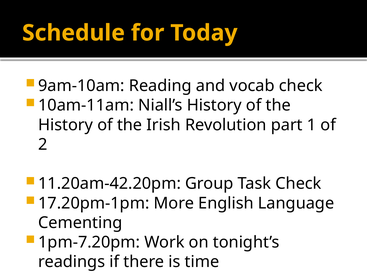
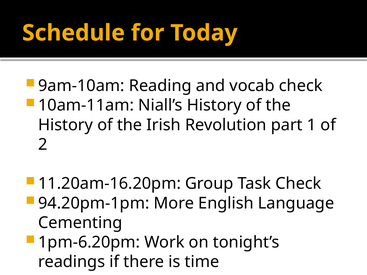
11.20am-42.20pm: 11.20am-42.20pm -> 11.20am-16.20pm
17.20pm-1pm: 17.20pm-1pm -> 94.20pm-1pm
1pm-7.20pm: 1pm-7.20pm -> 1pm-6.20pm
